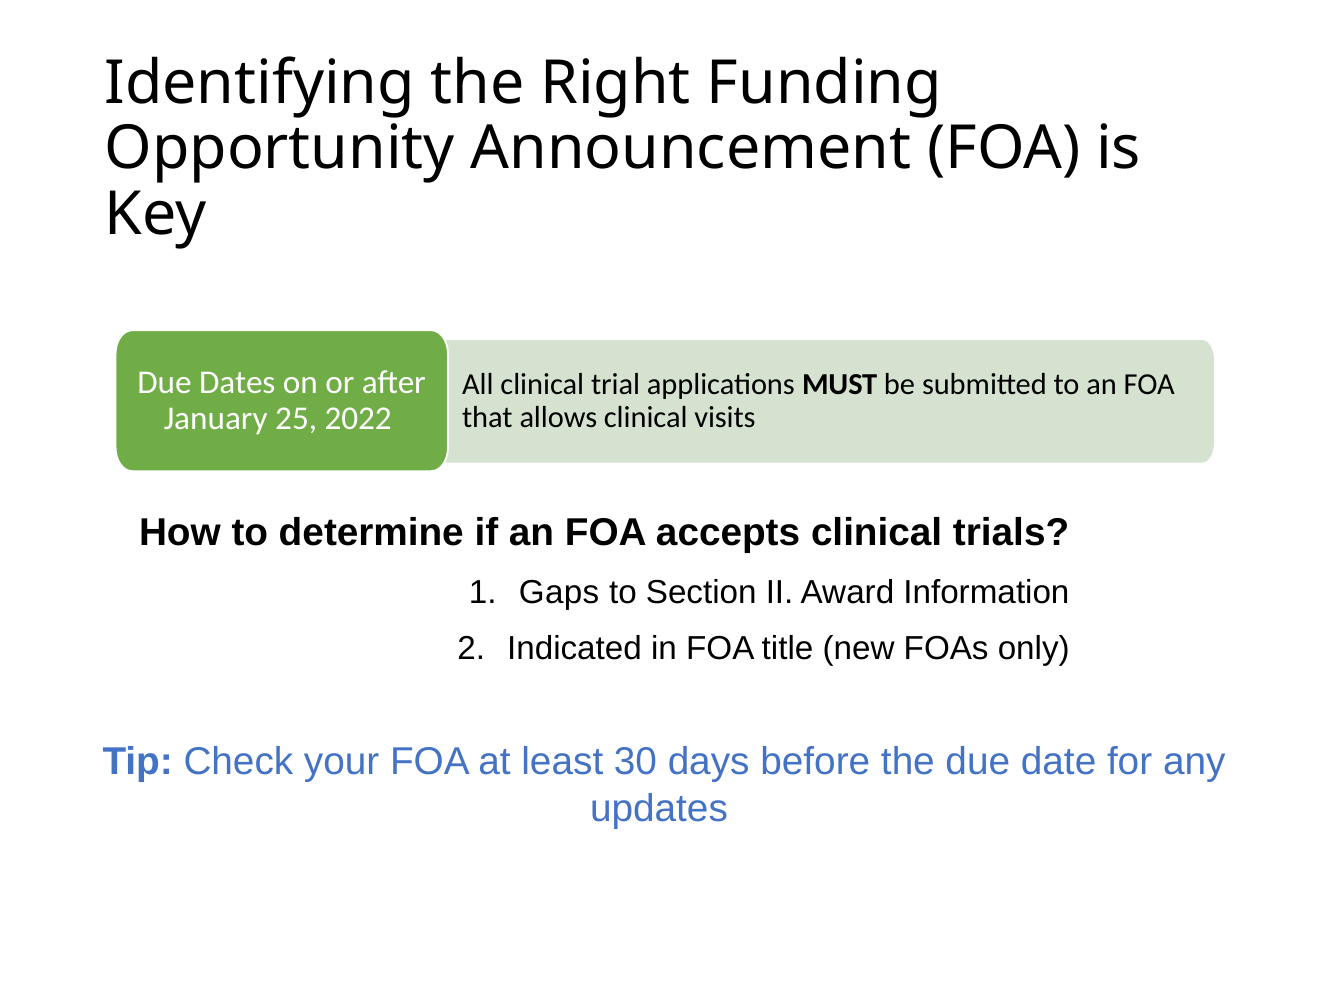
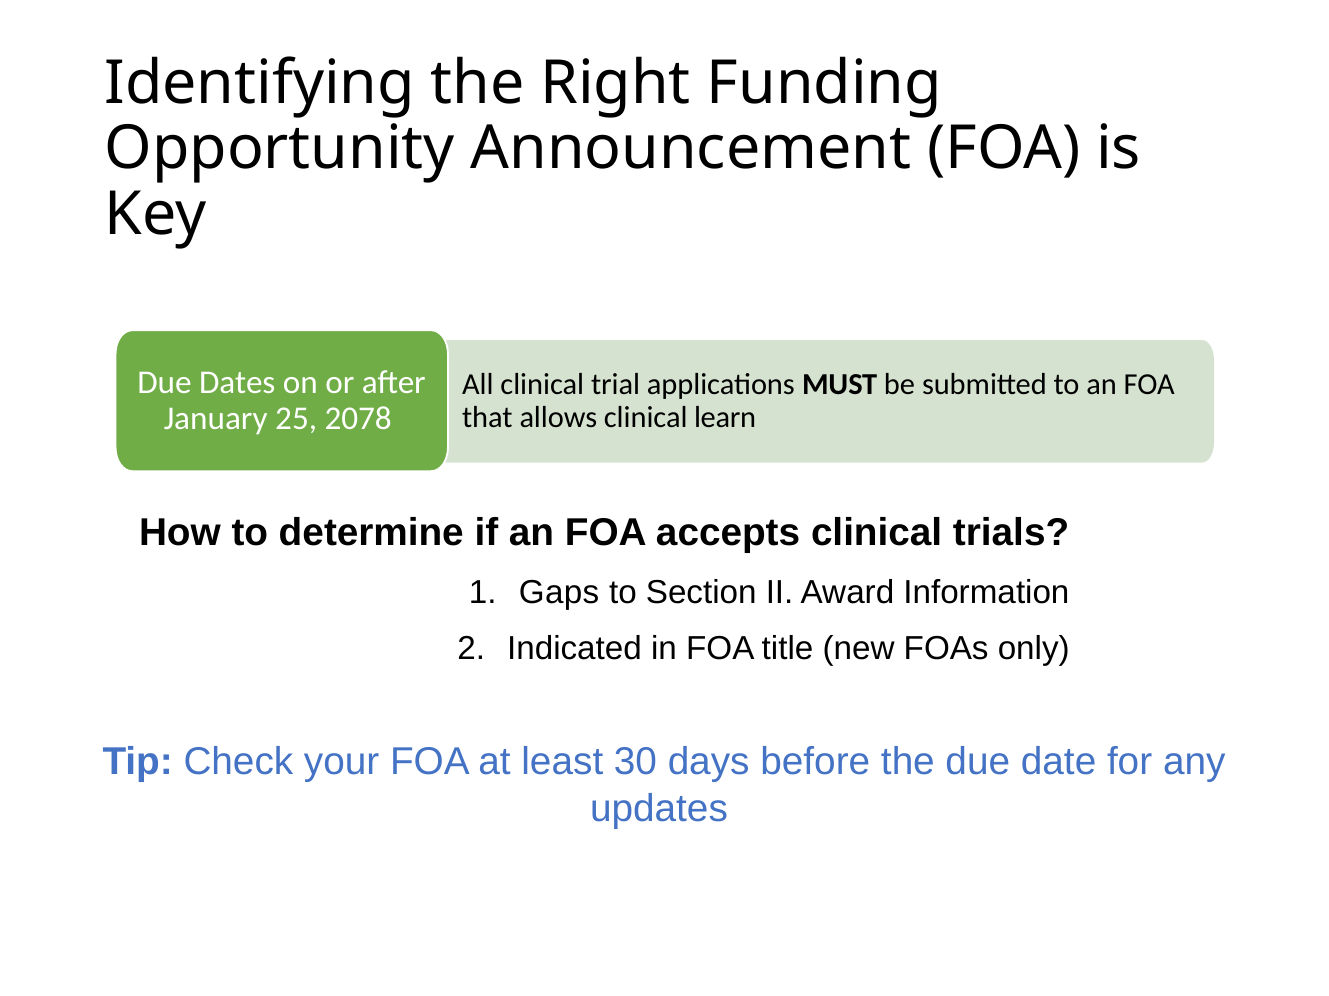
2022: 2022 -> 2078
visits: visits -> learn
